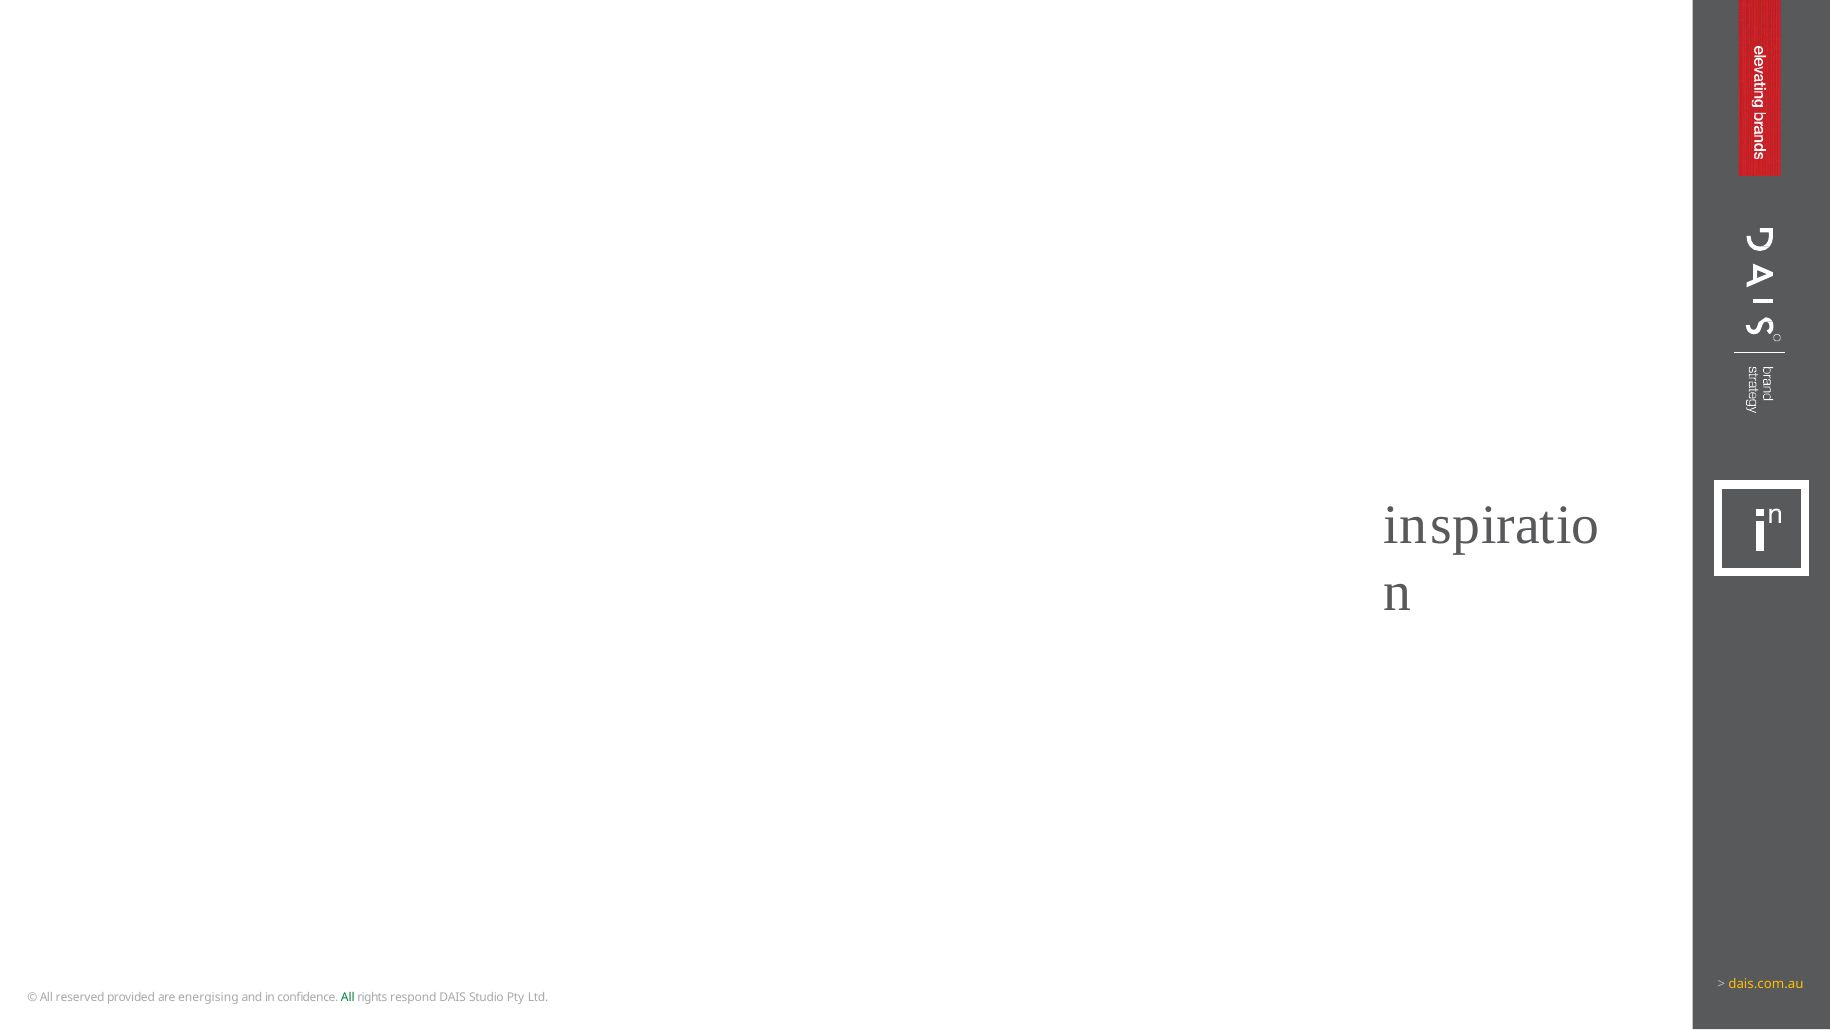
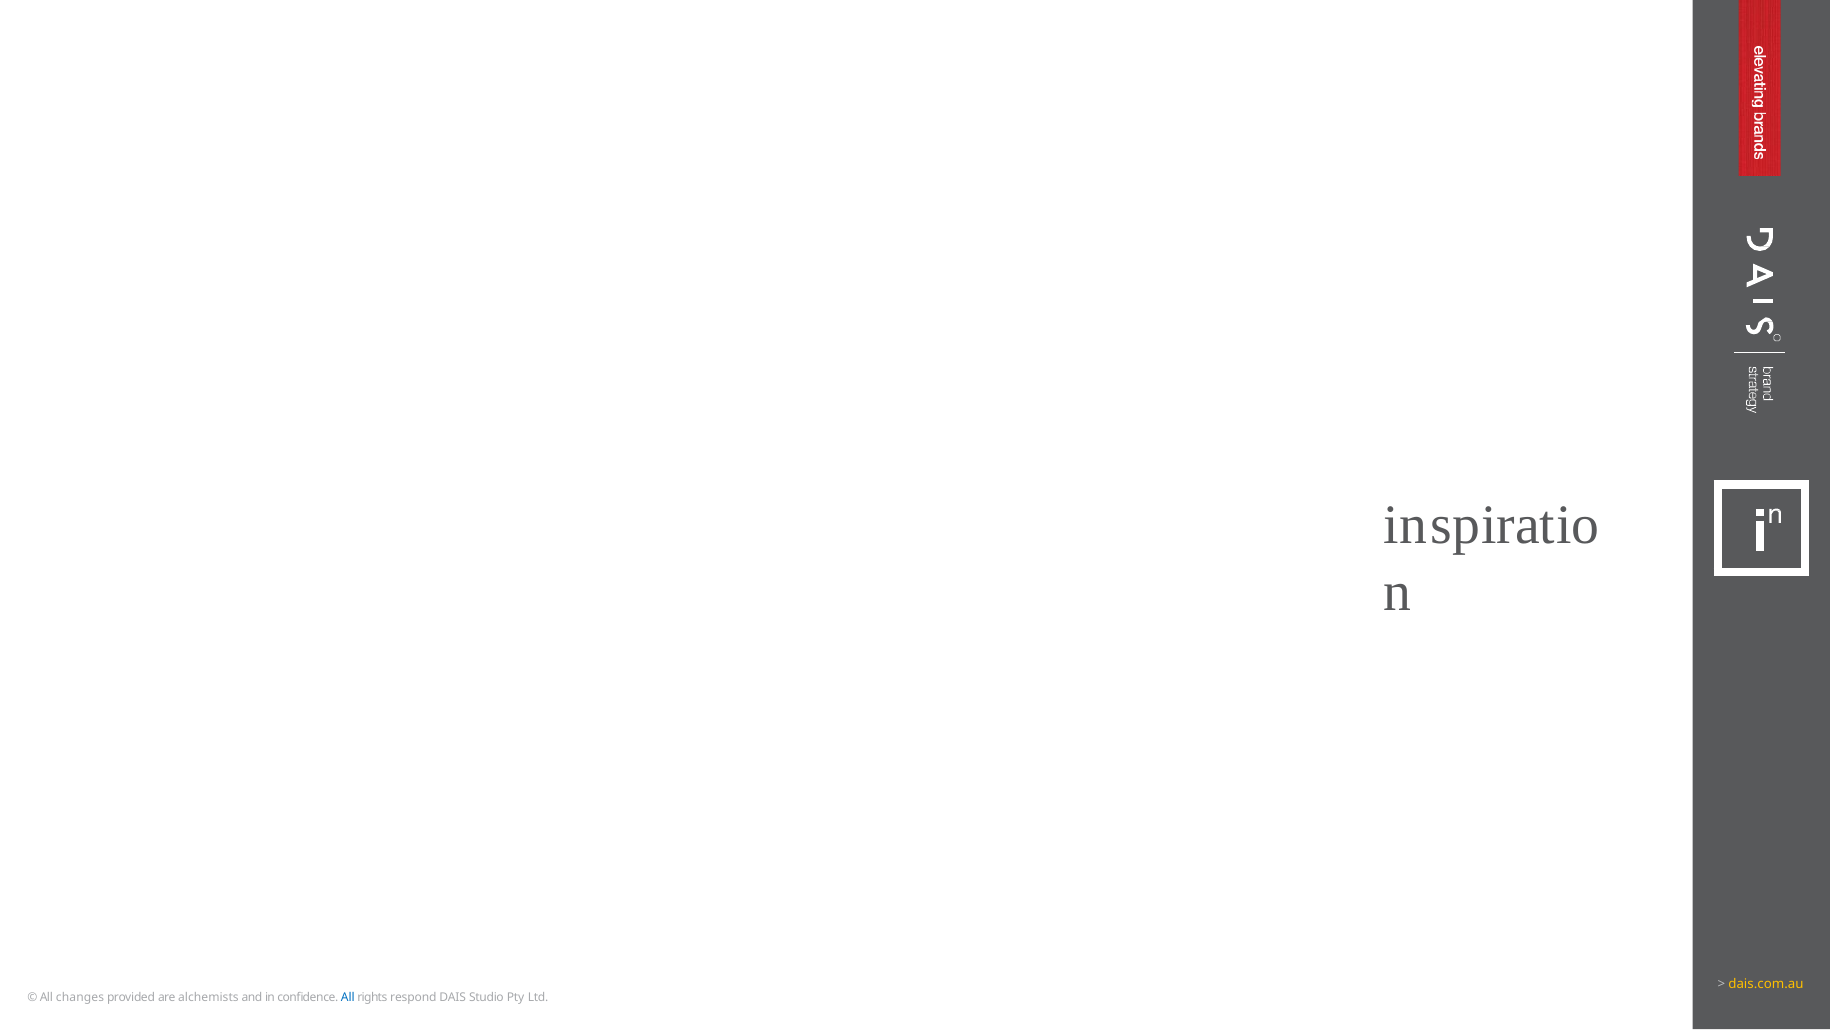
reserved: reserved -> changes
energising: energising -> alchemists
All at (348, 998) colour: green -> blue
